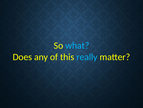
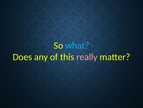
really colour: light blue -> pink
